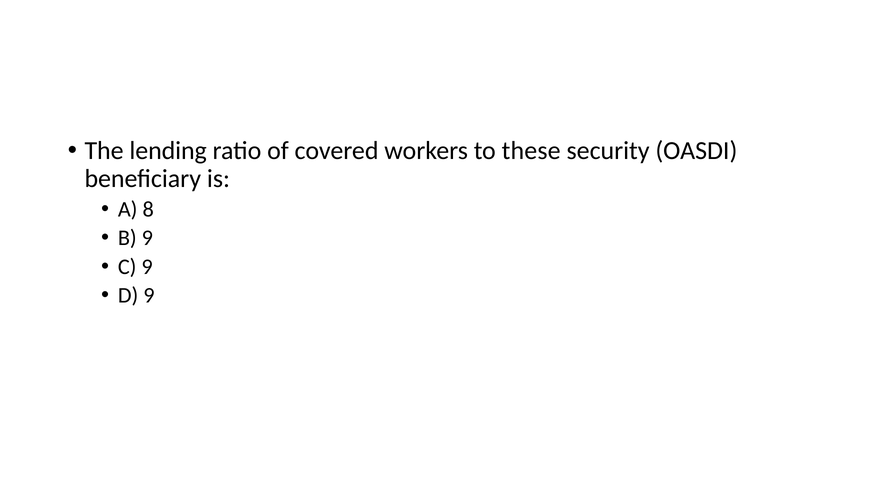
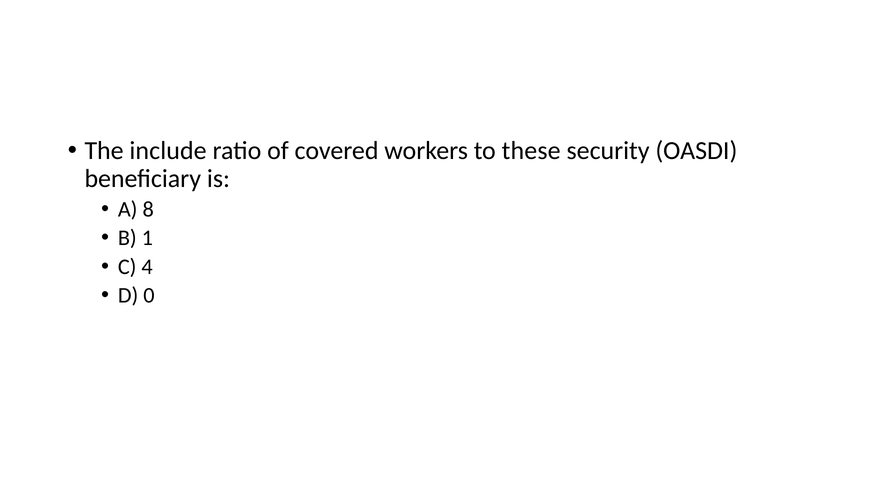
lending: lending -> include
B 9: 9 -> 1
C 9: 9 -> 4
D 9: 9 -> 0
